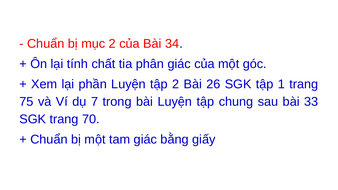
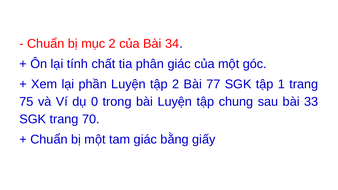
26: 26 -> 77
7: 7 -> 0
